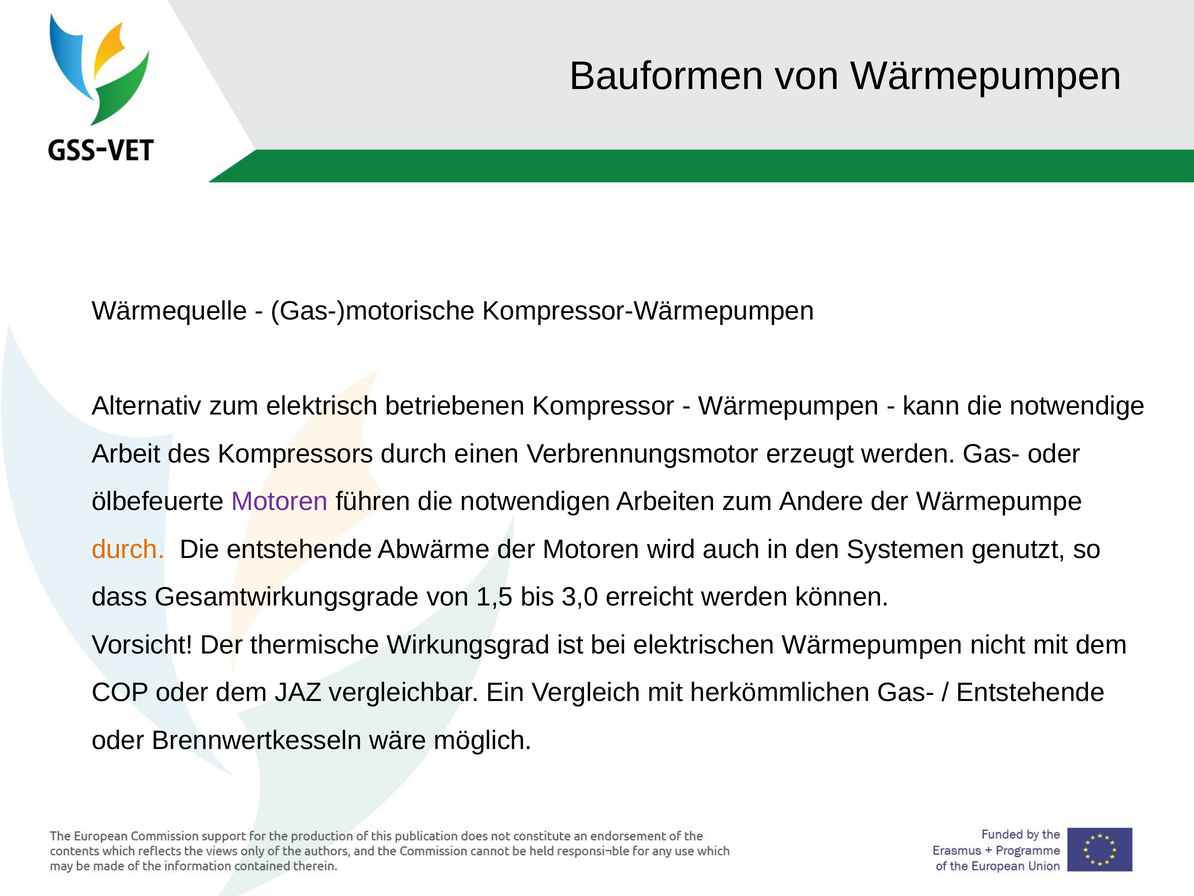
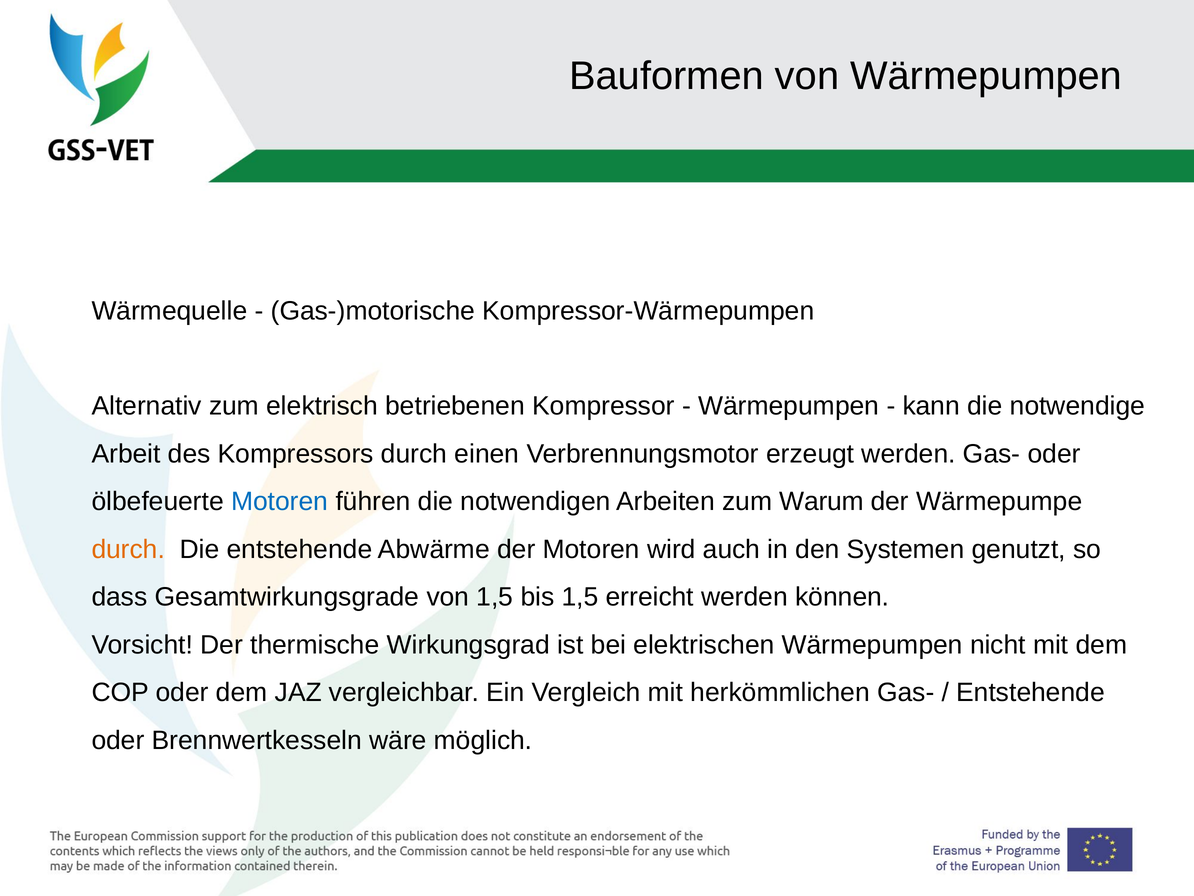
Motoren at (280, 501) colour: purple -> blue
Andere: Andere -> Warum
bis 3,0: 3,0 -> 1,5
